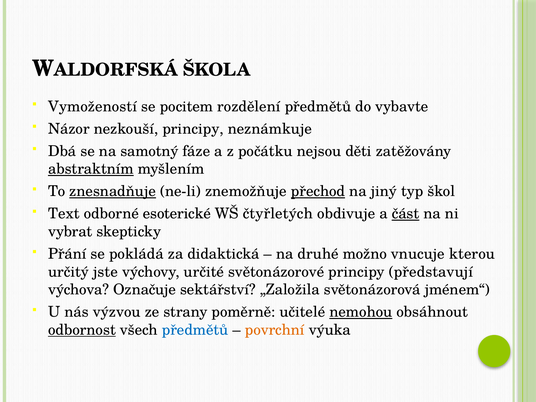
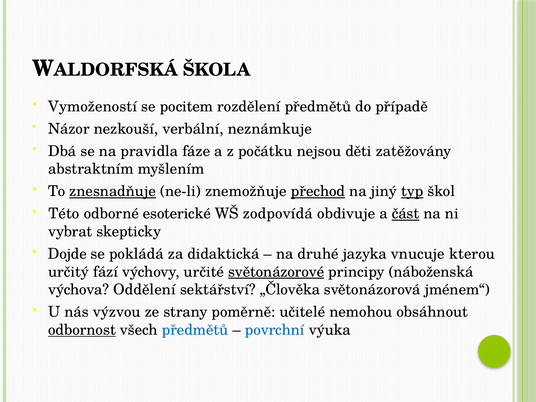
vybavte: vybavte -> případě
nezkouší principy: principy -> verbální
samotný: samotný -> pravidla
abstraktním underline: present -> none
typ underline: none -> present
Text: Text -> Této
čtyřletých: čtyřletých -> zodpovídá
Přání: Přání -> Dojde
možno: možno -> jazyka
jste: jste -> fází
světonázorové underline: none -> present
představují: představují -> náboženská
Označuje: Označuje -> Oddělení
„Založila: „Založila -> „Člověka
nemohou underline: present -> none
povrchní colour: orange -> blue
